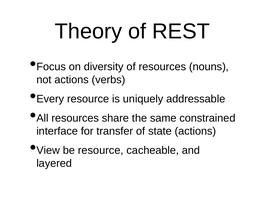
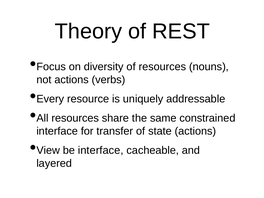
be resource: resource -> interface
